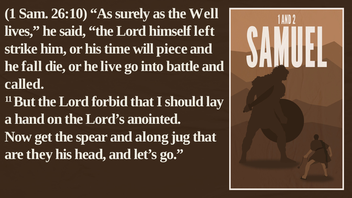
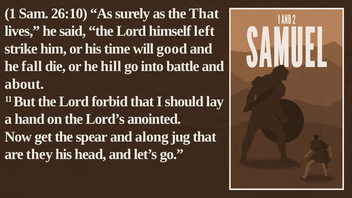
the Well: Well -> That
piece: piece -> good
live: live -> hill
called: called -> about
